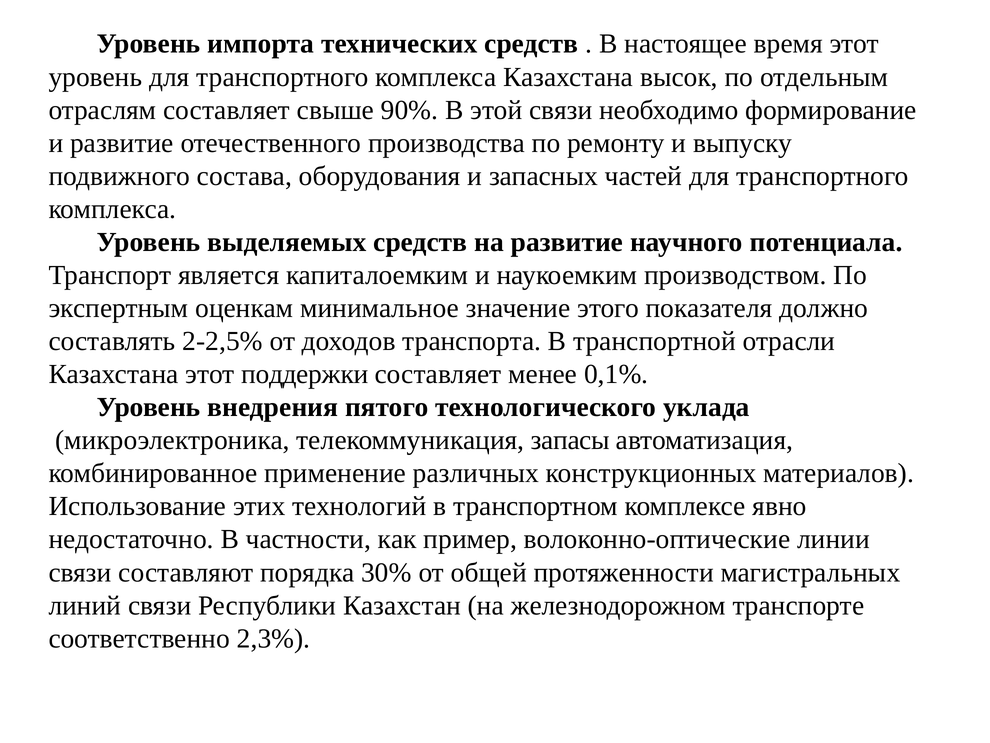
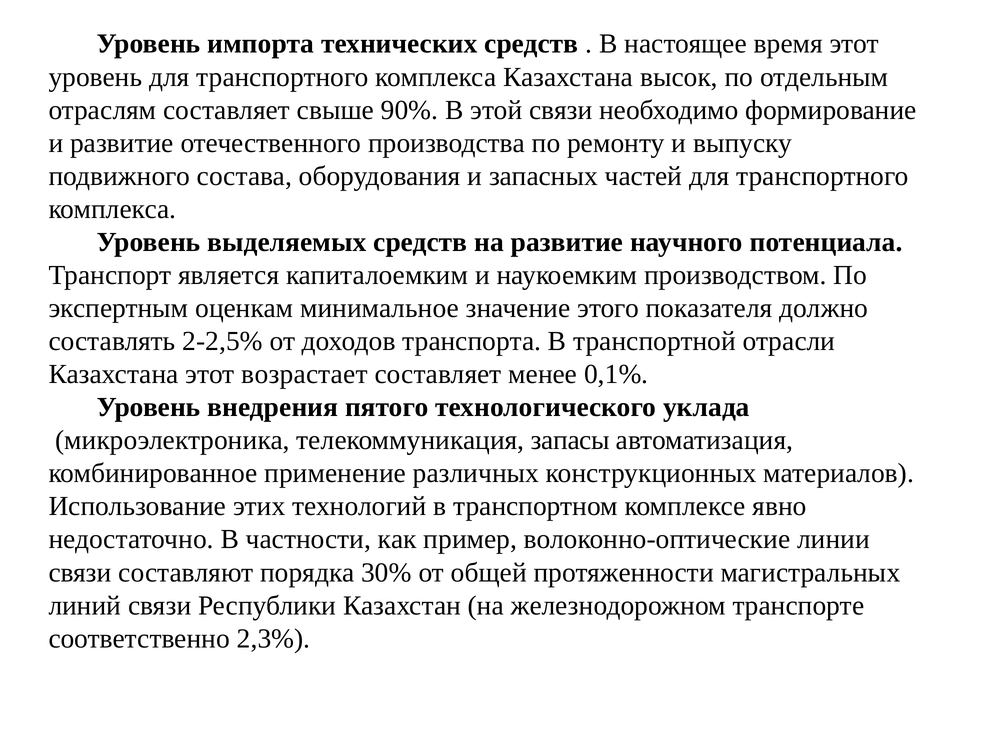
поддержки: поддержки -> возрастает
